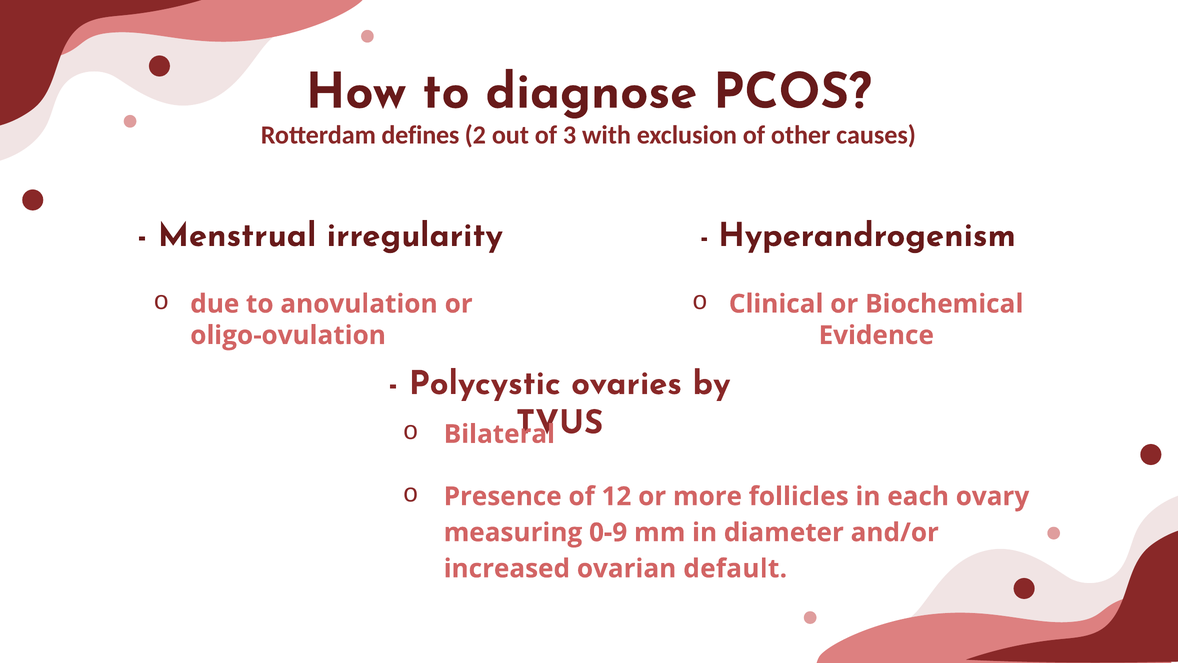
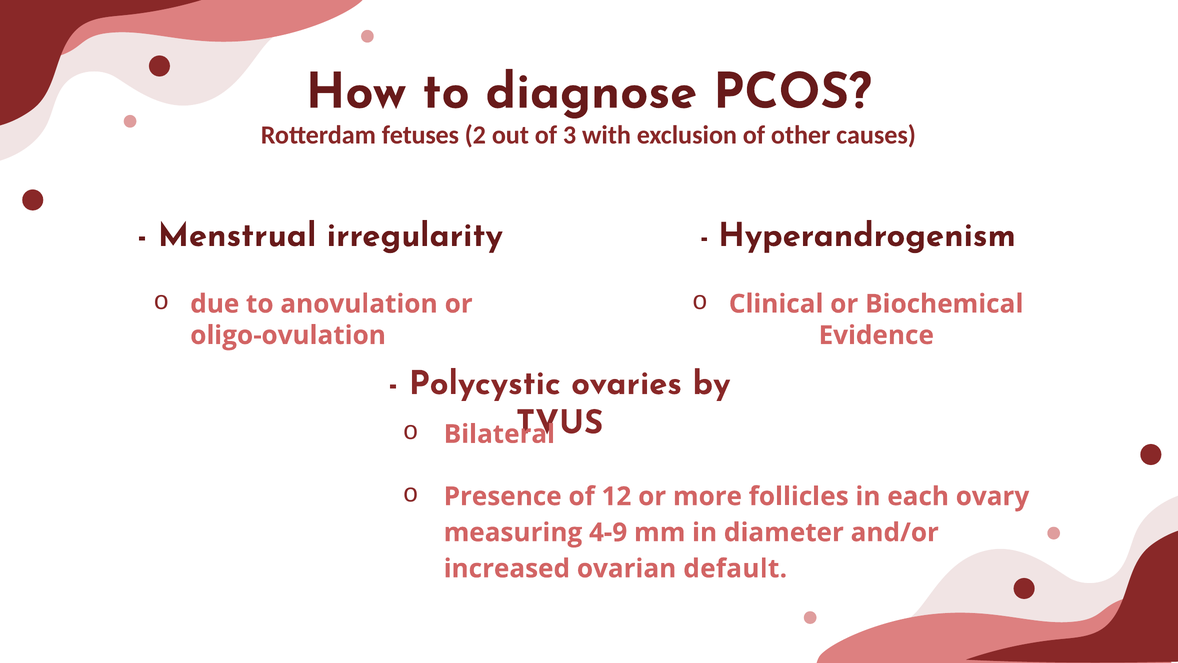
defines: defines -> fetuses
0-9: 0-9 -> 4-9
